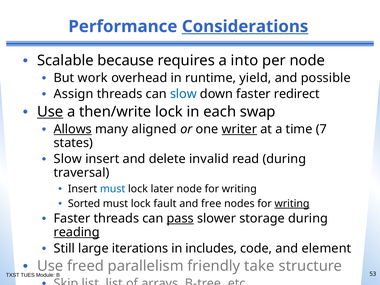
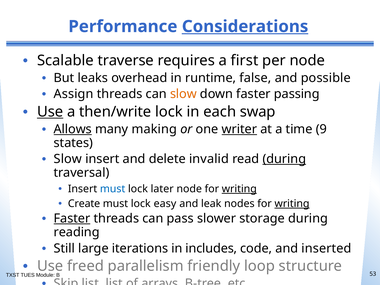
because: because -> traverse
into: into -> first
work: work -> leaks
yield: yield -> false
slow at (183, 94) colour: blue -> orange
redirect: redirect -> passing
aligned: aligned -> making
7: 7 -> 9
during at (284, 159) underline: none -> present
writing at (239, 189) underline: none -> present
Sorted: Sorted -> Create
fault: fault -> easy
free: free -> leak
Faster at (72, 218) underline: none -> present
pass underline: present -> none
reading underline: present -> none
element: element -> inserted
take: take -> loop
